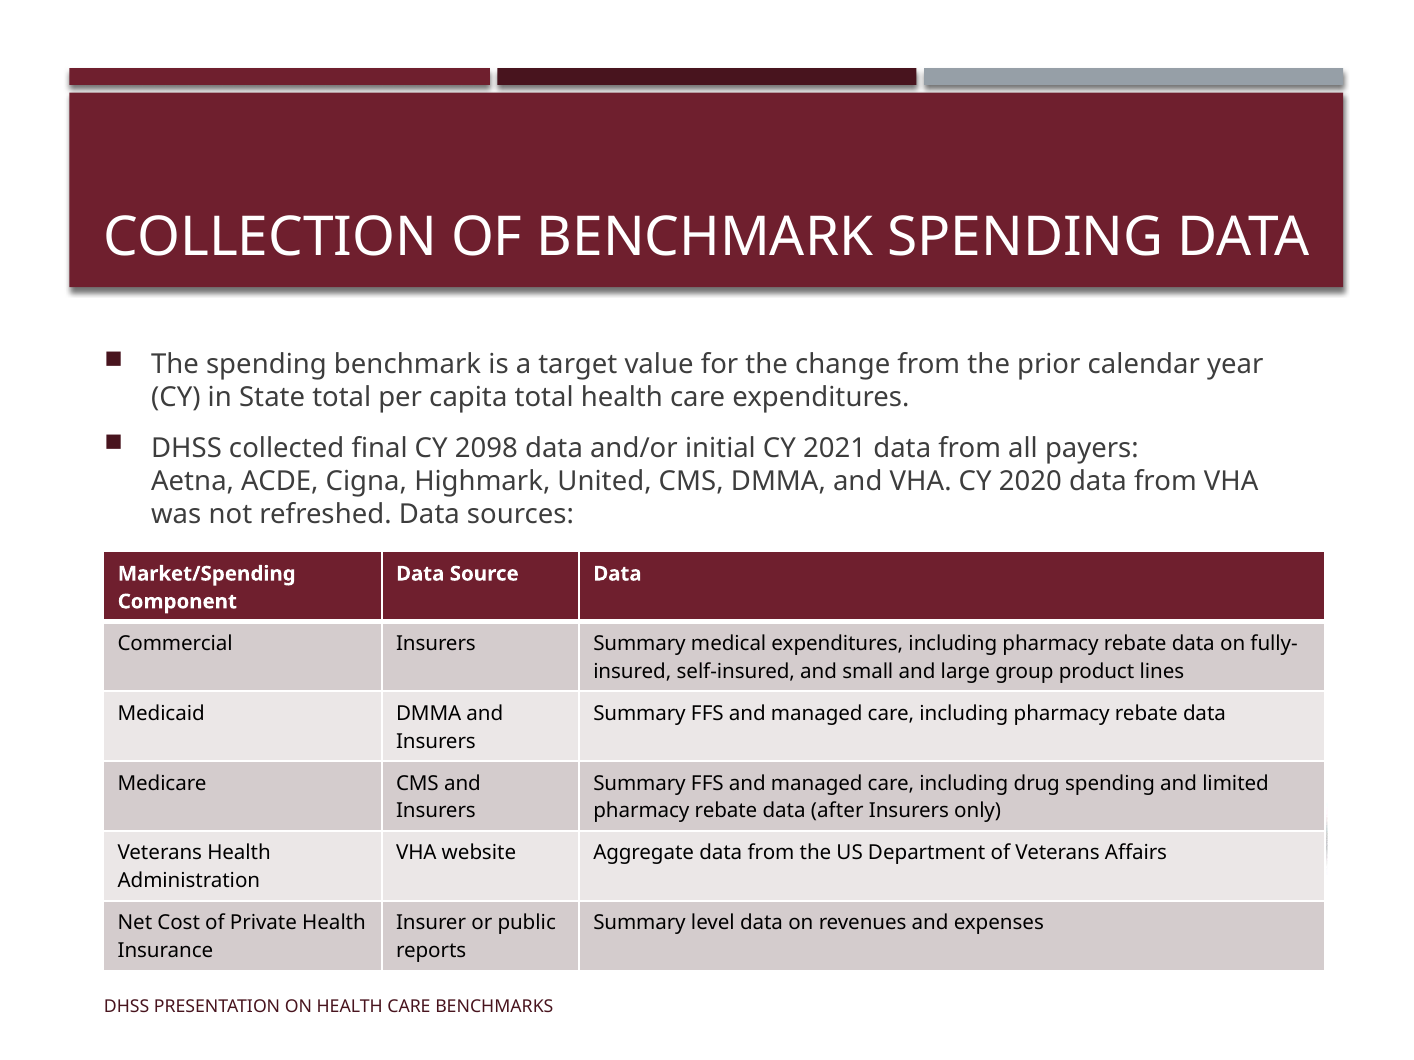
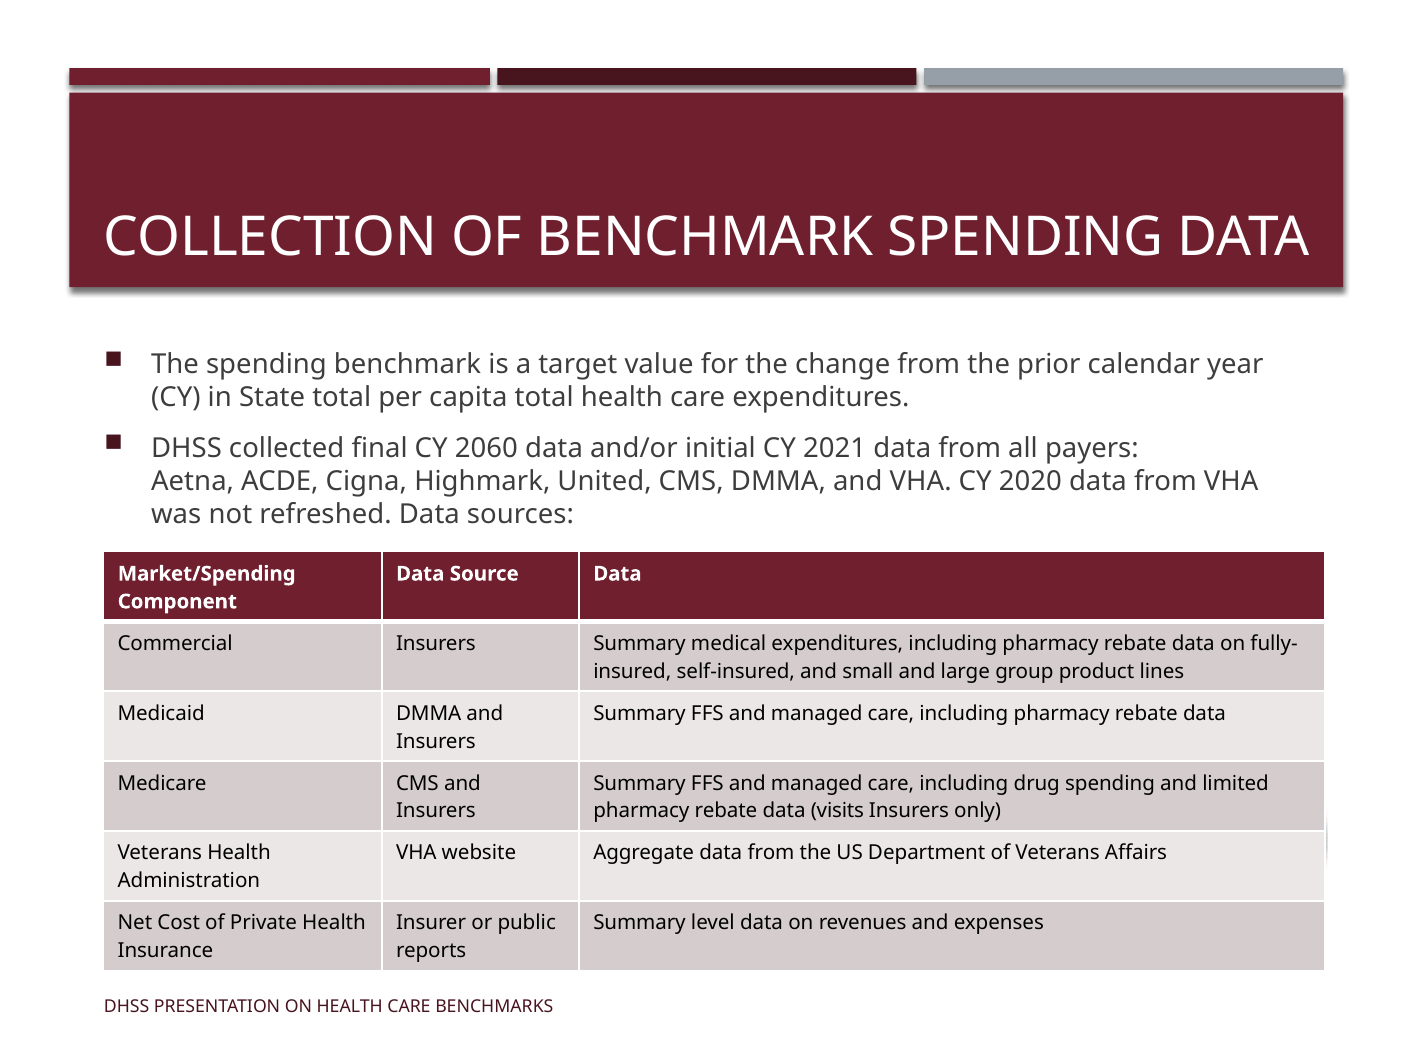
2098: 2098 -> 2060
after: after -> visits
